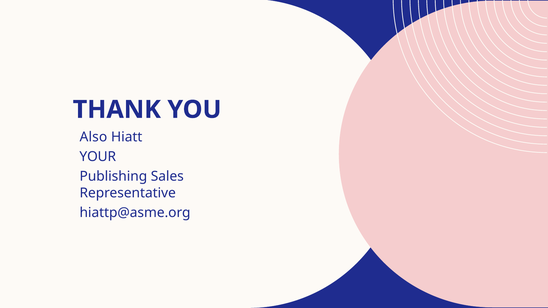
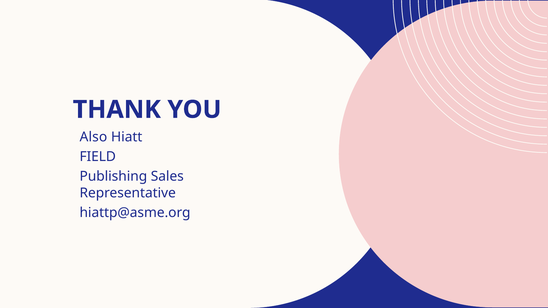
YOUR: YOUR -> FIELD
